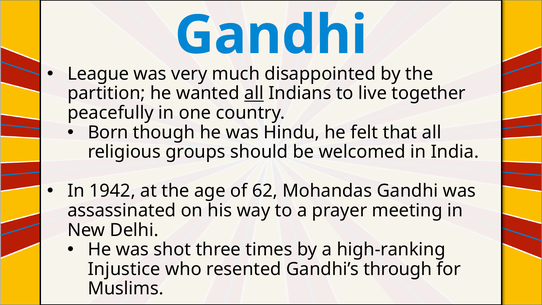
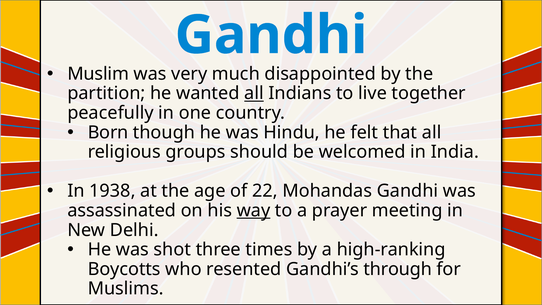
League: League -> Muslim
1942: 1942 -> 1938
62: 62 -> 22
way underline: none -> present
Injustice: Injustice -> Boycotts
